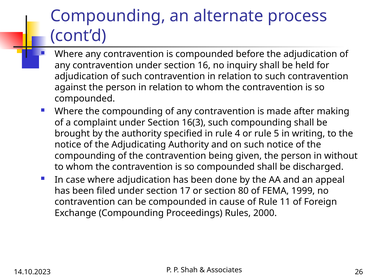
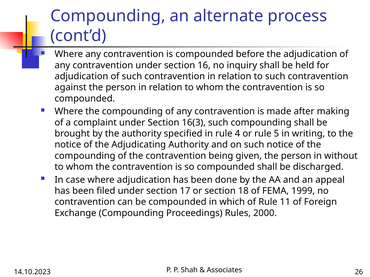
80: 80 -> 18
cause: cause -> which
